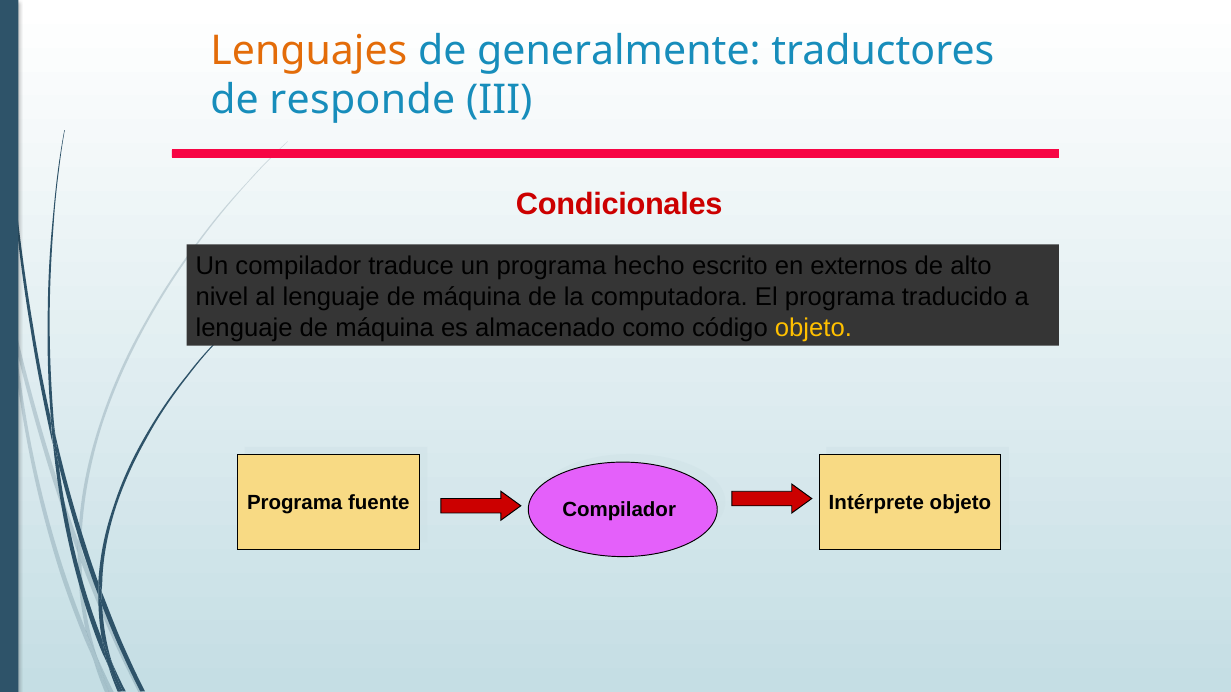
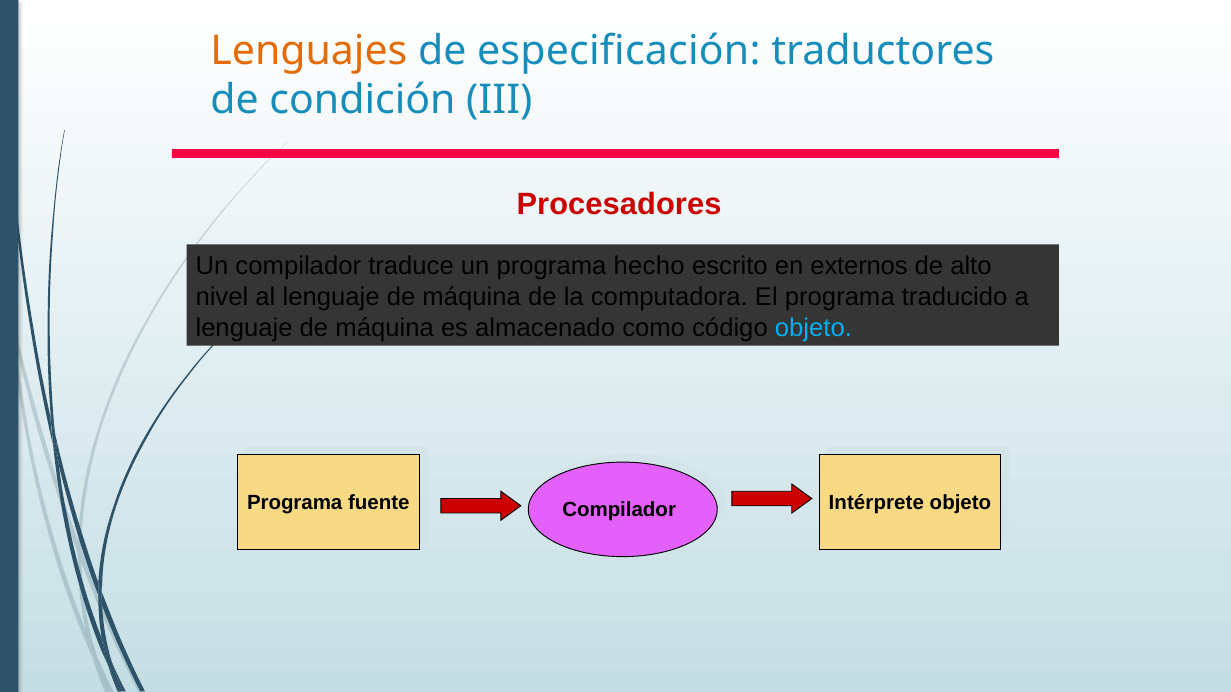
generalmente: generalmente -> especificación
responde: responde -> condición
Condicionales: Condicionales -> Procesadores
objeto at (813, 328) colour: yellow -> light blue
